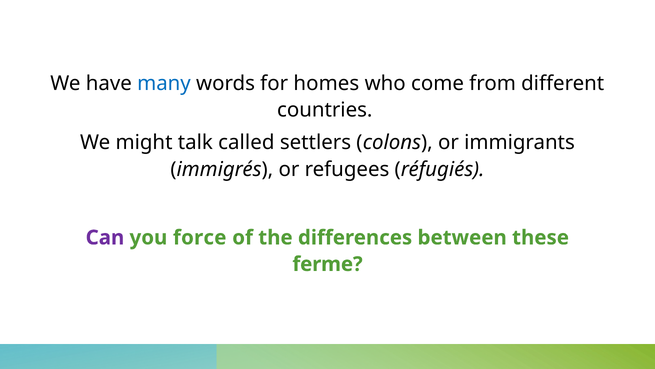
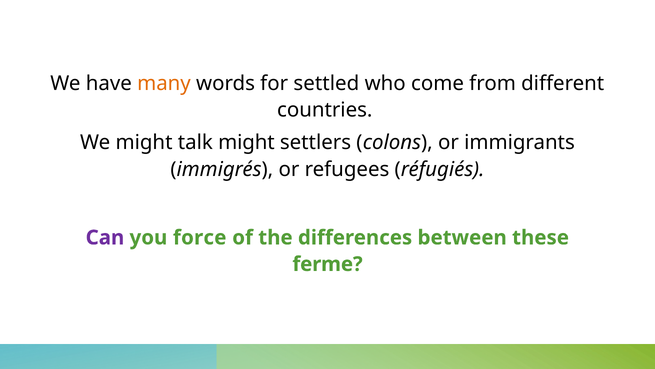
many colour: blue -> orange
homes: homes -> settled
talk called: called -> might
